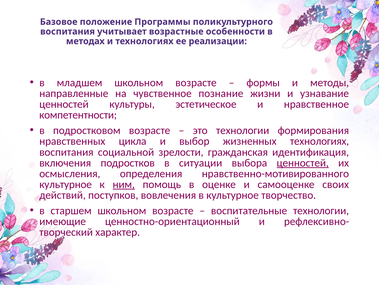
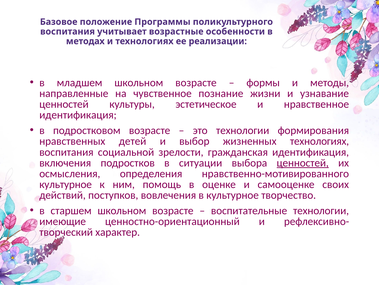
компетентности at (78, 115): компетентности -> идентификация
цикла: цикла -> детей
ним underline: present -> none
